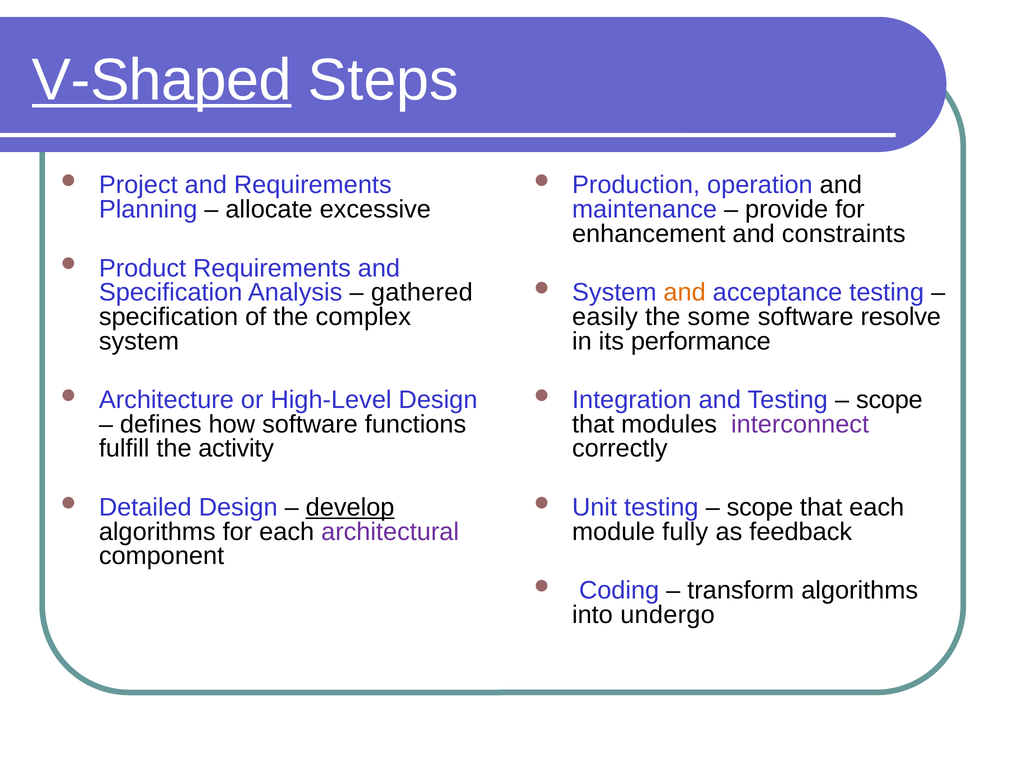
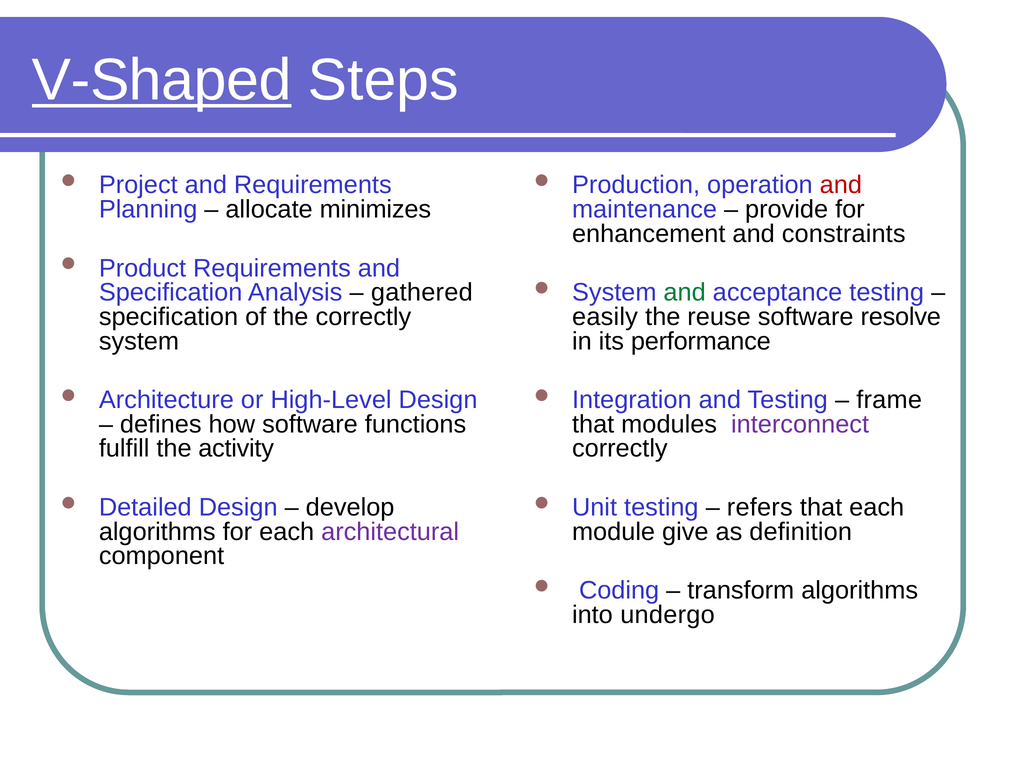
and at (841, 185) colour: black -> red
excessive: excessive -> minimizes
and at (685, 293) colour: orange -> green
the complex: complex -> correctly
some: some -> reuse
scope at (889, 400): scope -> frame
develop underline: present -> none
scope at (760, 508): scope -> refers
fully: fully -> give
feedback: feedback -> definition
